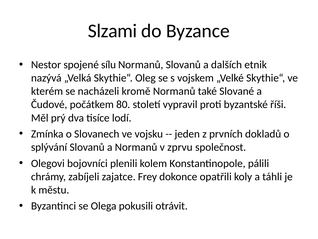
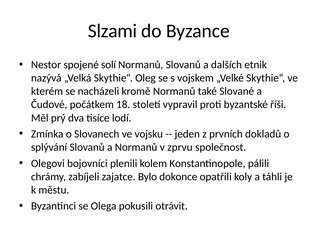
sílu: sílu -> solí
80: 80 -> 18
Frey: Frey -> Bylo
